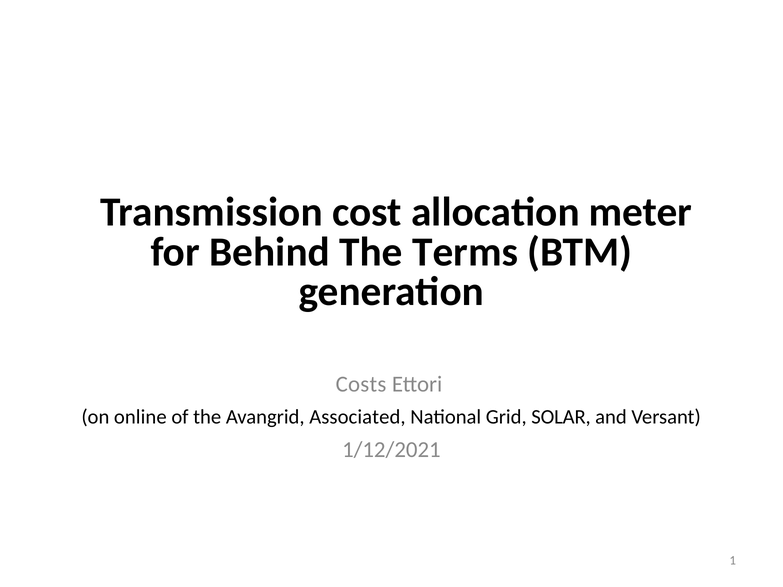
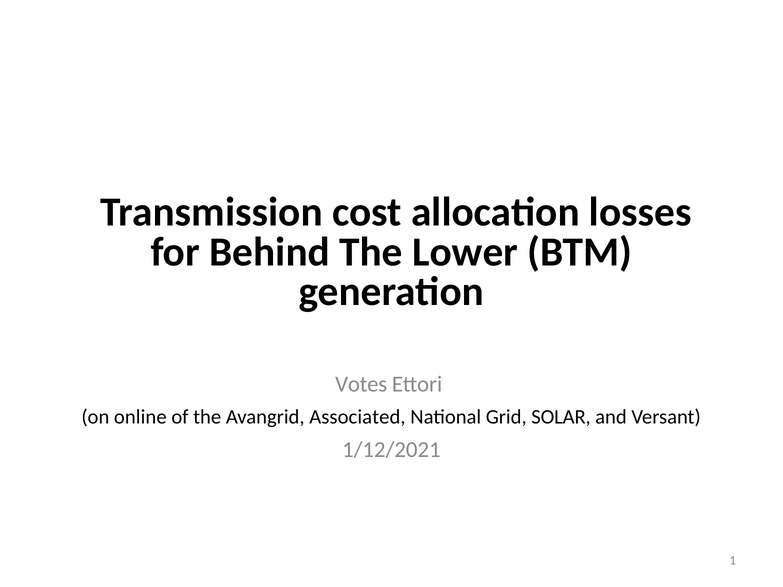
meter: meter -> losses
Terms: Terms -> Lower
Costs: Costs -> Votes
